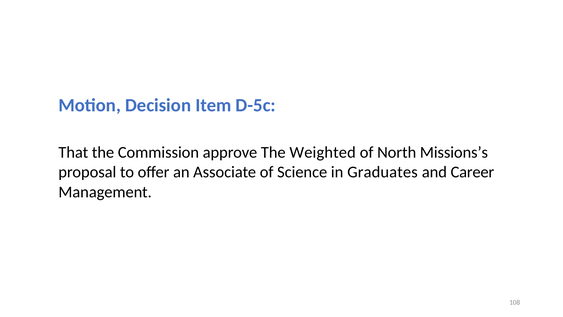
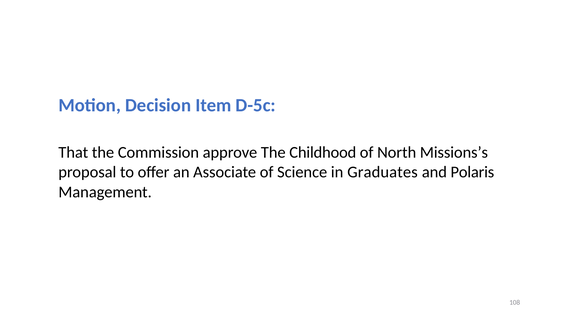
Weighted: Weighted -> Childhood
Career: Career -> Polaris
